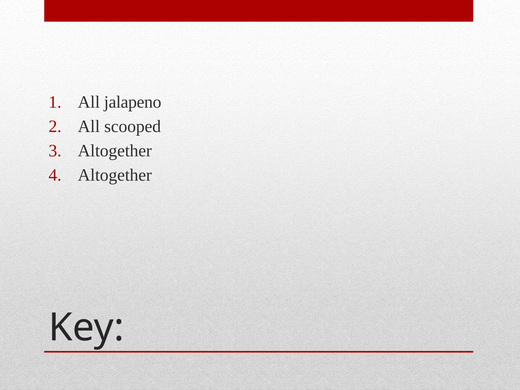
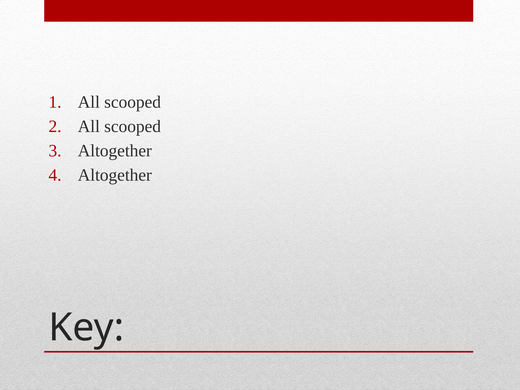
jalapeno at (133, 102): jalapeno -> scooped
